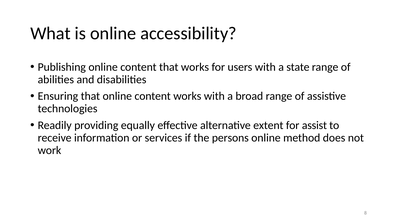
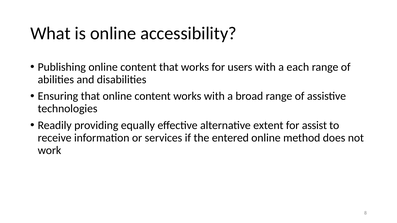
state: state -> each
persons: persons -> entered
